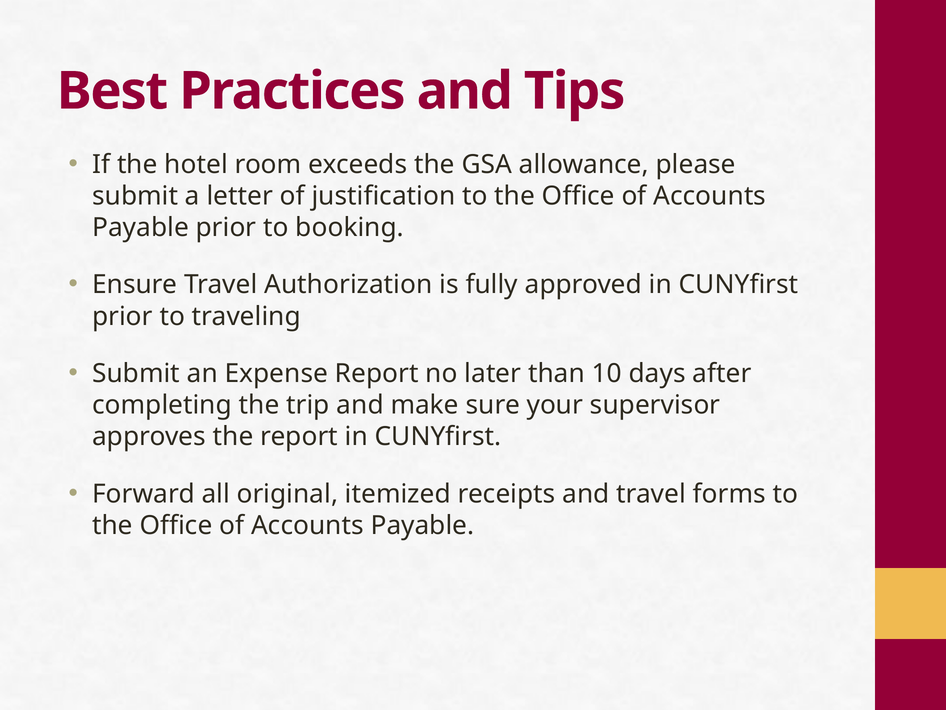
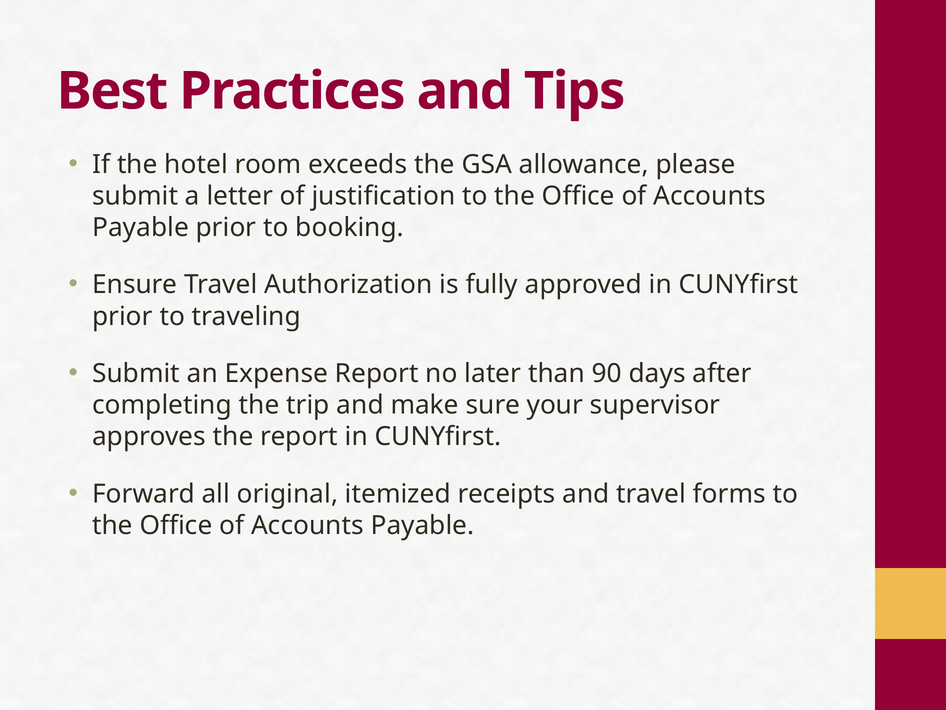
10: 10 -> 90
